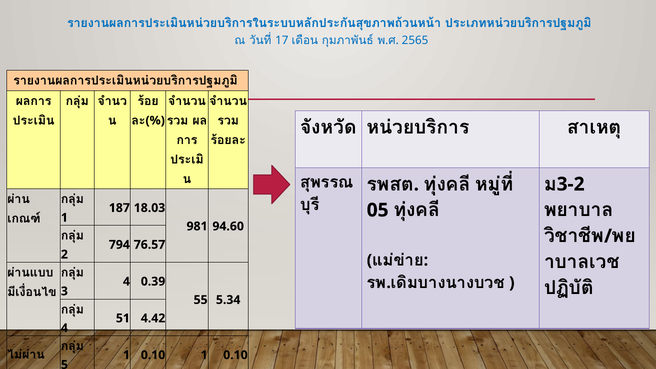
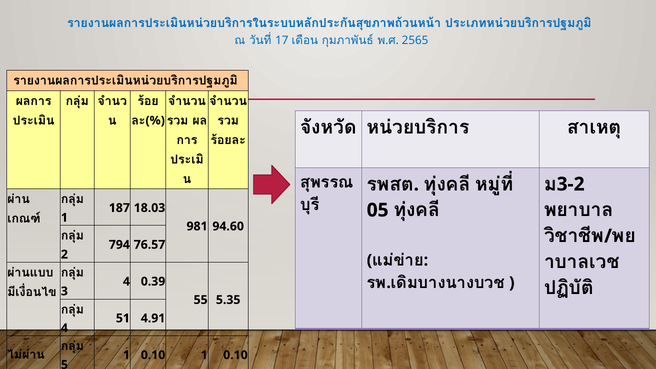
5.34: 5.34 -> 5.35
4.42: 4.42 -> 4.91
